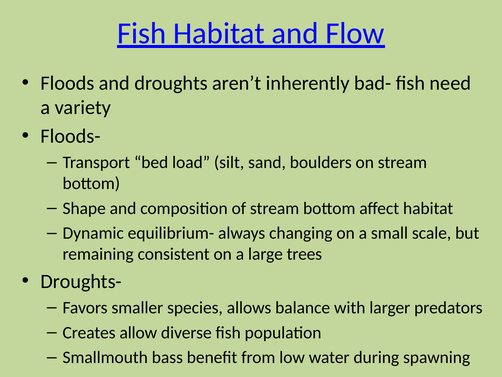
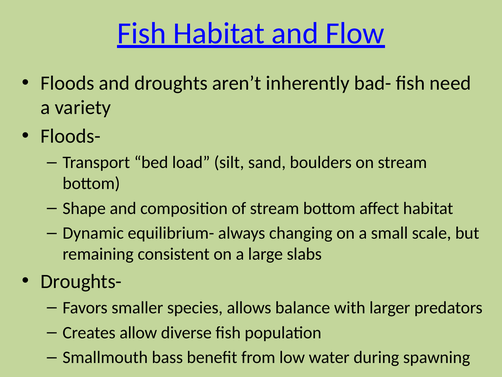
trees: trees -> slabs
